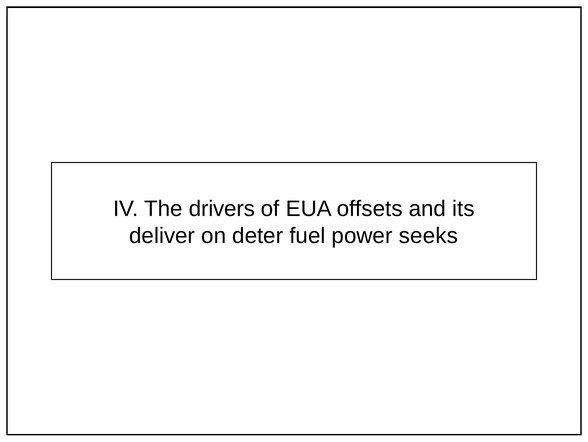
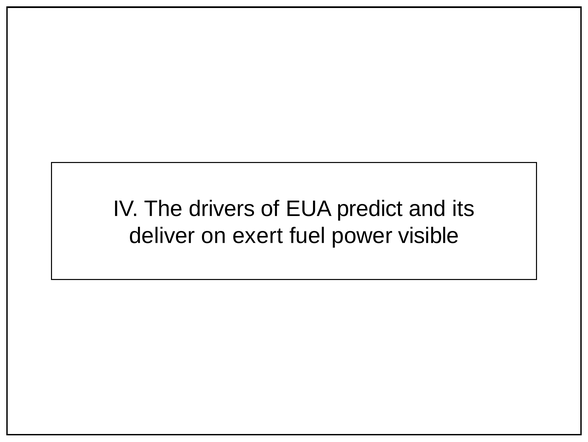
offsets: offsets -> predict
deter: deter -> exert
seeks: seeks -> visible
